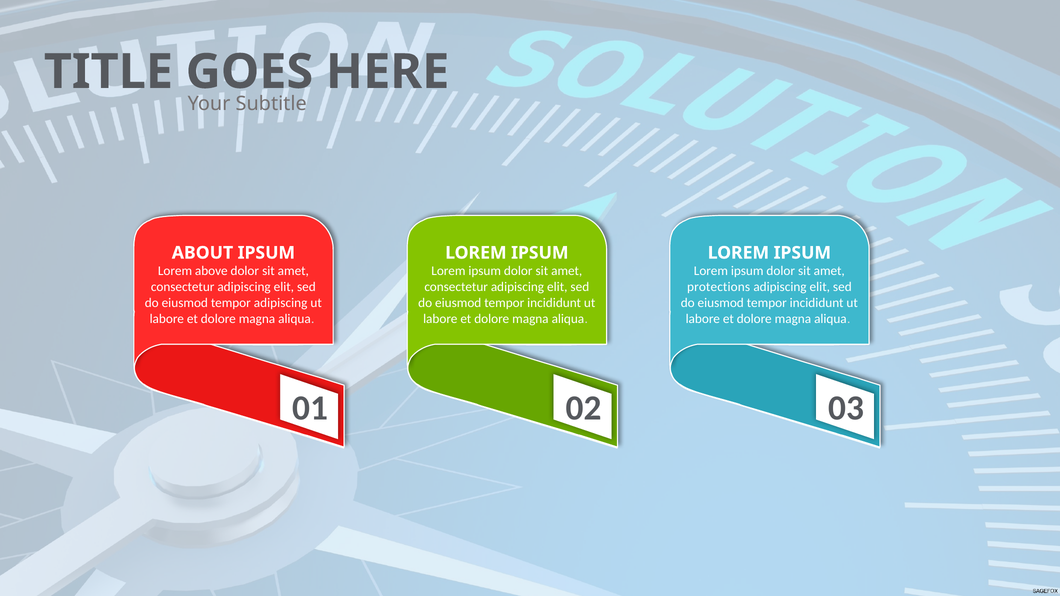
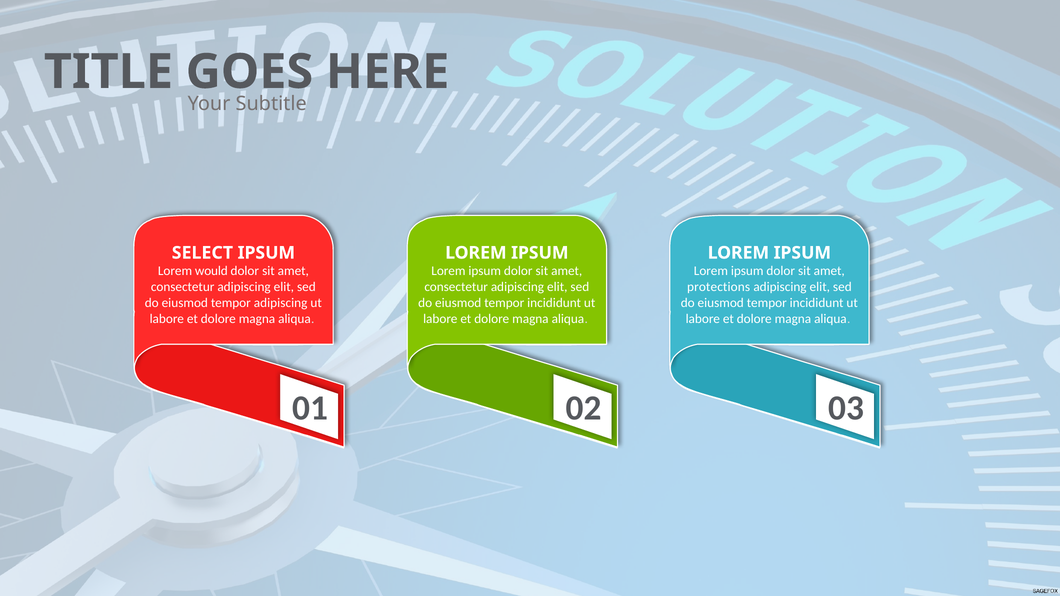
ABOUT: ABOUT -> SELECT
above: above -> would
